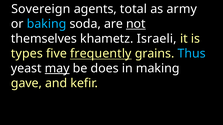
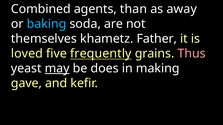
Sovereign: Sovereign -> Combined
total: total -> than
army: army -> away
not underline: present -> none
Israeli: Israeli -> Father
types: types -> loved
Thus colour: light blue -> pink
